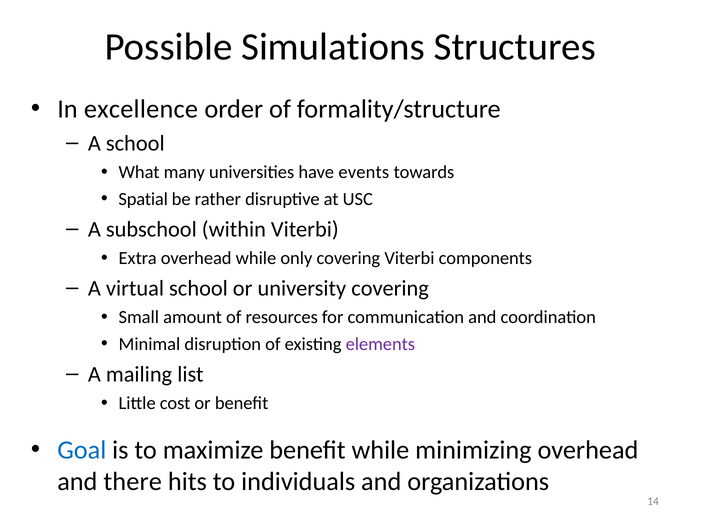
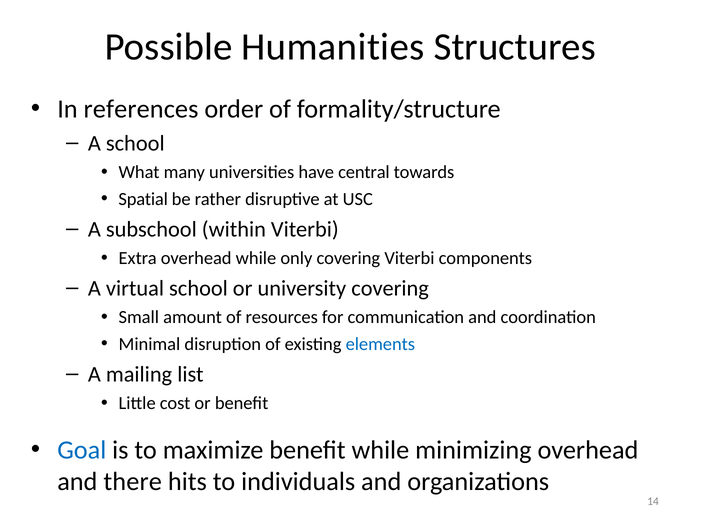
Simulations: Simulations -> Humanities
excellence: excellence -> references
events: events -> central
elements colour: purple -> blue
